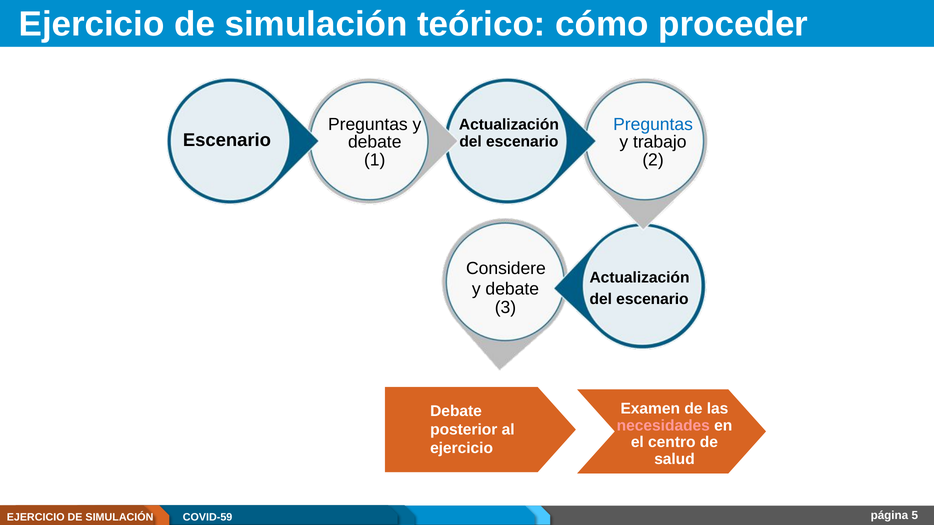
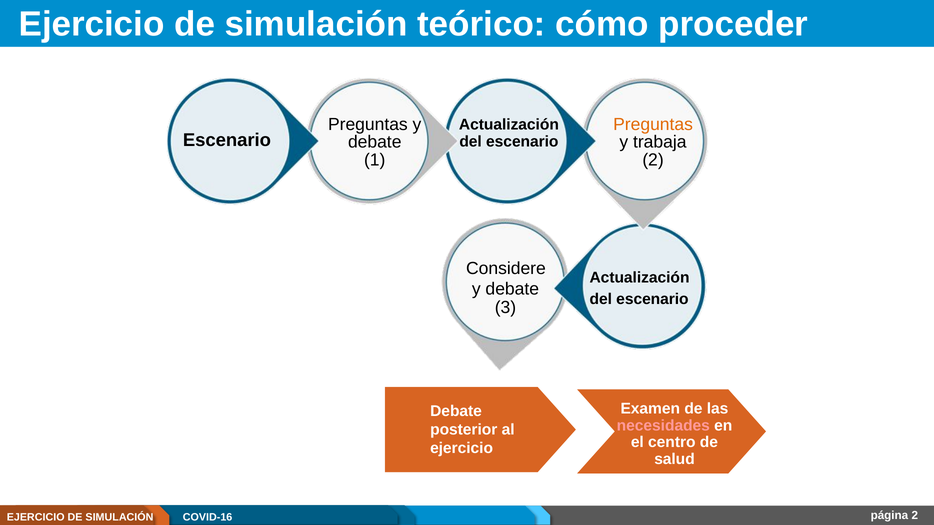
Preguntas at (653, 125) colour: blue -> orange
trabajo: trabajo -> trabaja
página 5: 5 -> 2
COVID-59: COVID-59 -> COVID-16
